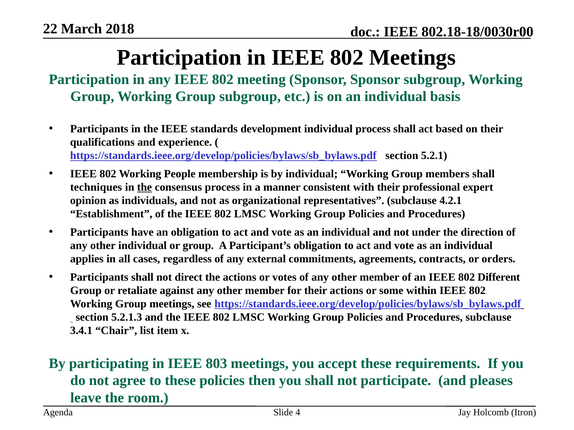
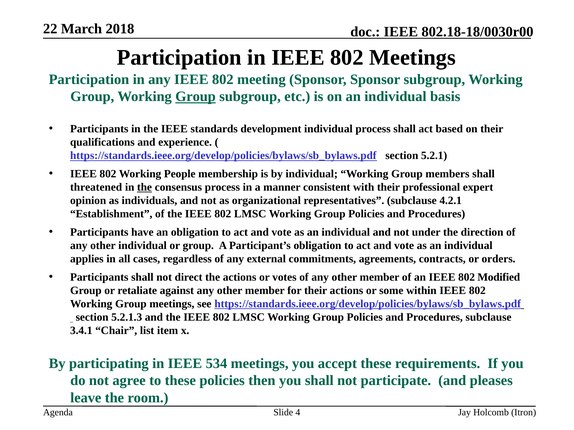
Group at (195, 97) underline: none -> present
techniques: techniques -> threatened
Different: Different -> Modified
803: 803 -> 534
